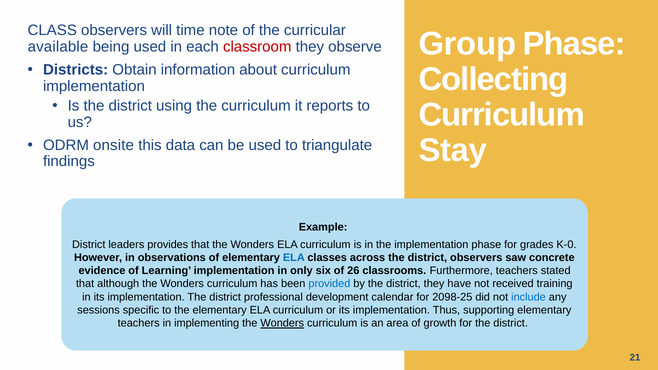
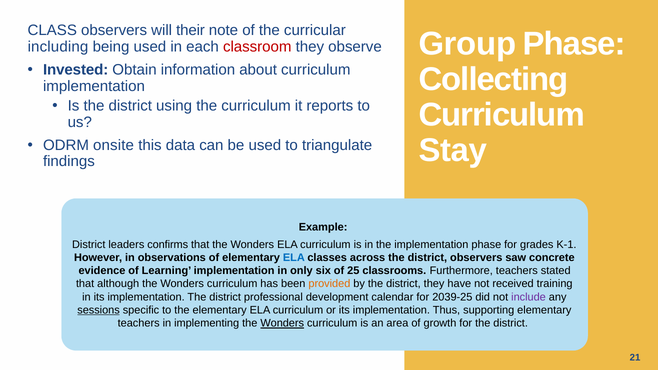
time: time -> their
available: available -> including
Districts: Districts -> Invested
provides: provides -> confirms
K-0: K-0 -> K-1
26: 26 -> 25
provided colour: blue -> orange
2098-25: 2098-25 -> 2039-25
include colour: blue -> purple
sessions underline: none -> present
